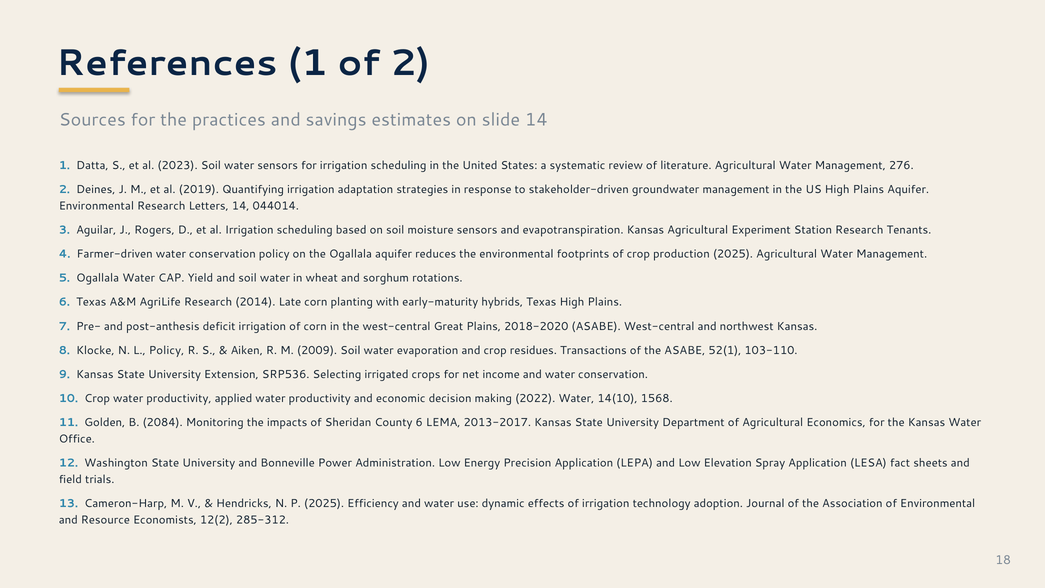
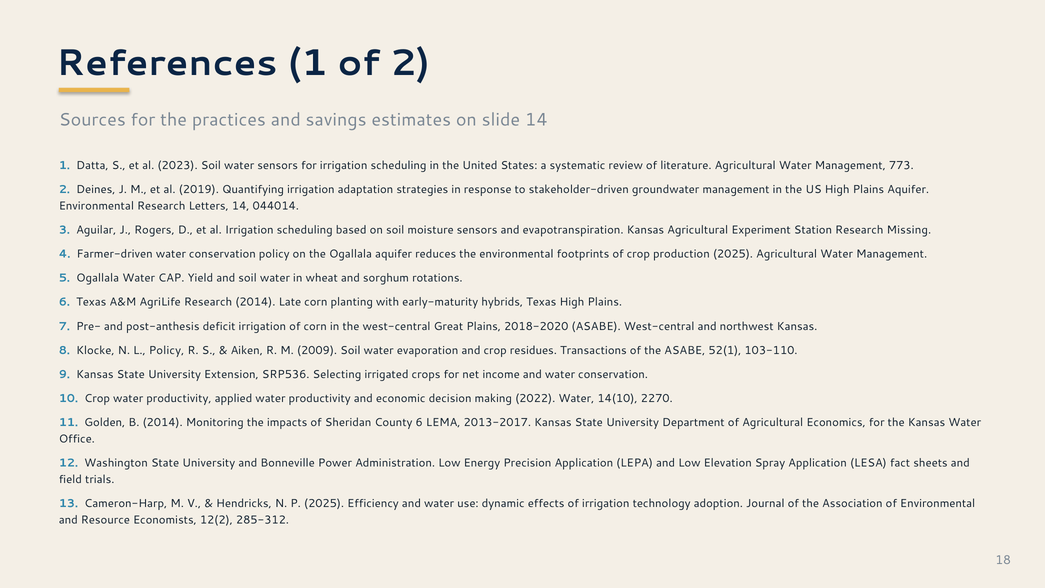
276: 276 -> 773
Tenants: Tenants -> Missing
1568: 1568 -> 2270
B 2084: 2084 -> 2014
